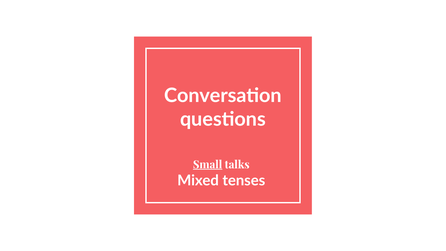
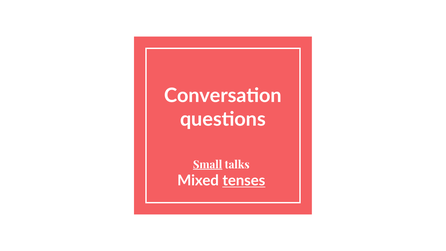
tenses underline: none -> present
